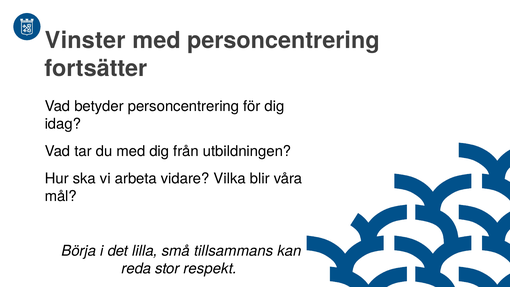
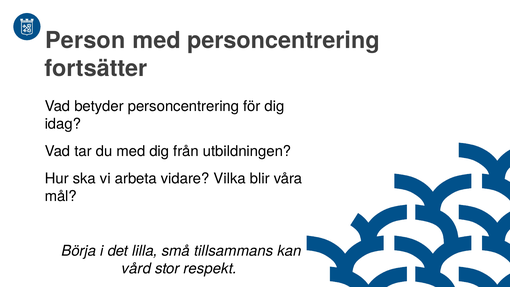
Vinster: Vinster -> Person
reda: reda -> vård
